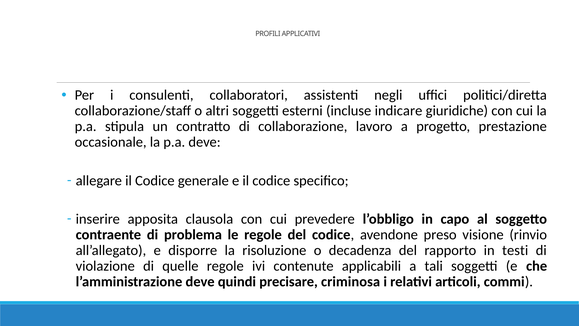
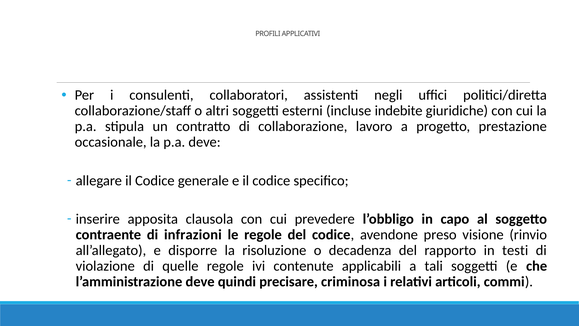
indicare: indicare -> indebite
problema: problema -> infrazioni
